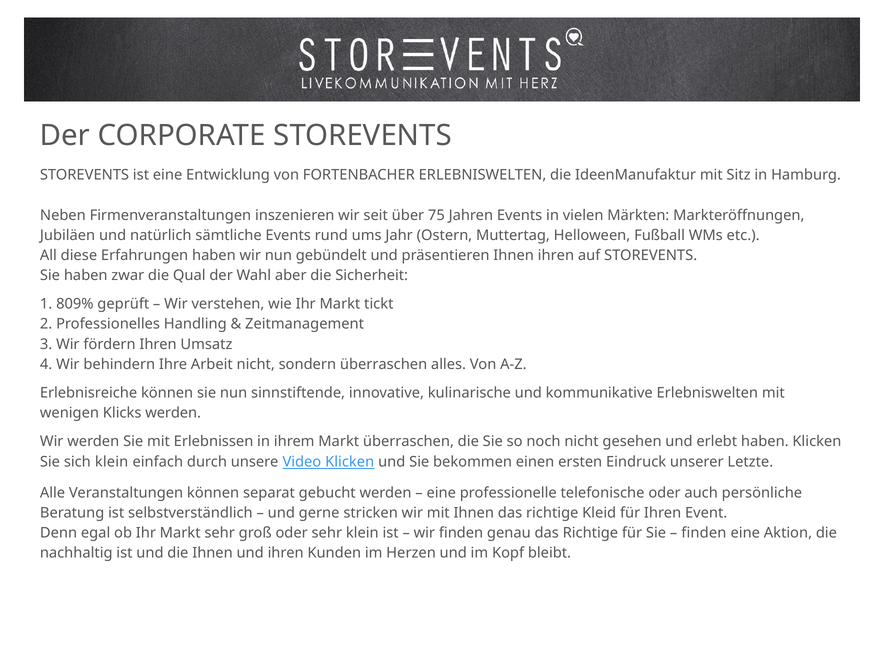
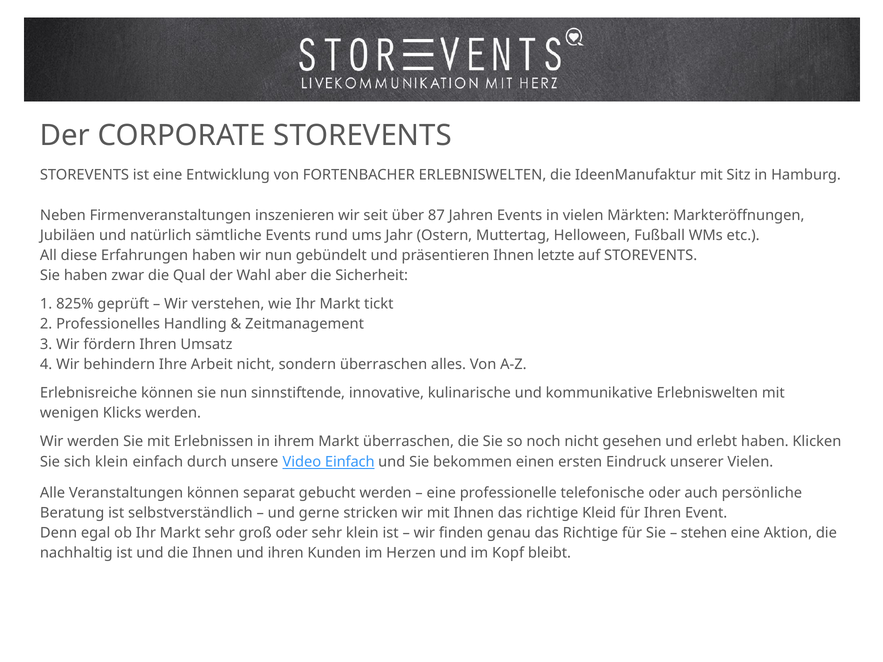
75: 75 -> 87
Ihnen ihren: ihren -> letzte
809%: 809% -> 825%
Video Klicken: Klicken -> Einfach
unserer Letzte: Letzte -> Vielen
finden at (704, 533): finden -> stehen
